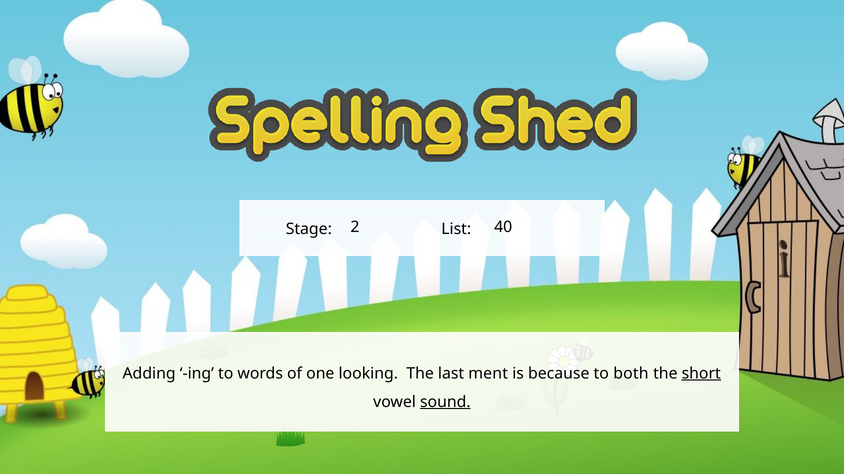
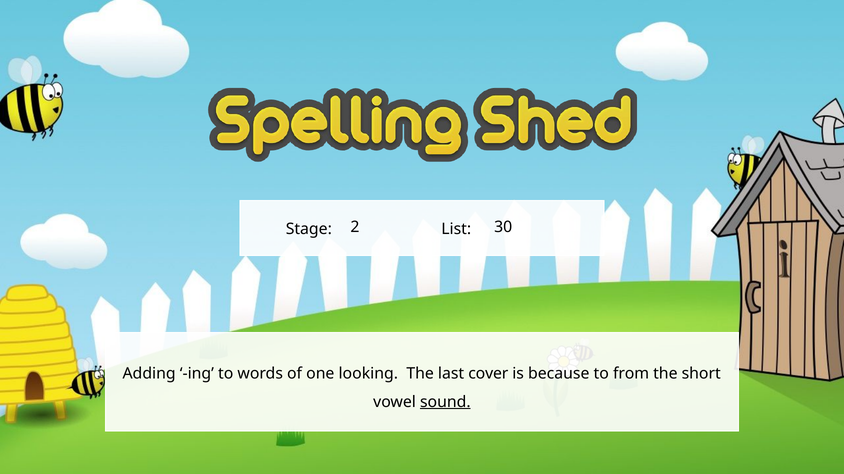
40: 40 -> 30
ment: ment -> cover
both: both -> from
short underline: present -> none
